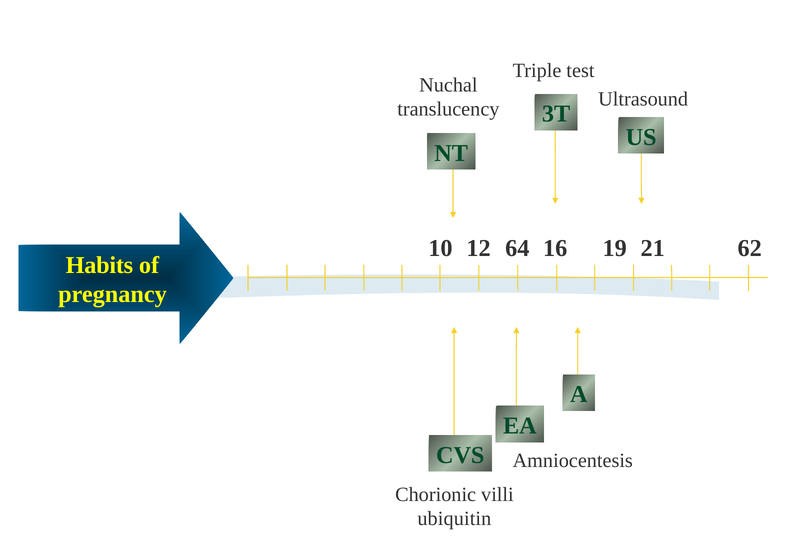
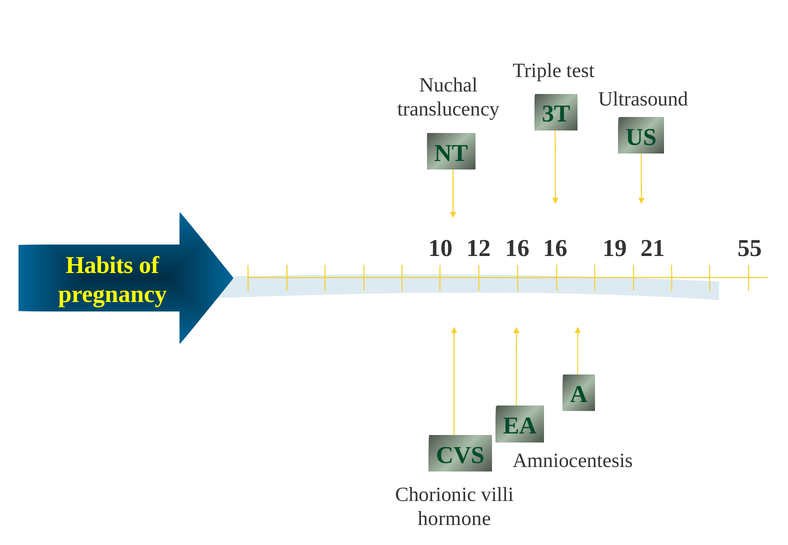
12 64: 64 -> 16
62: 62 -> 55
ubiquitin: ubiquitin -> hormone
